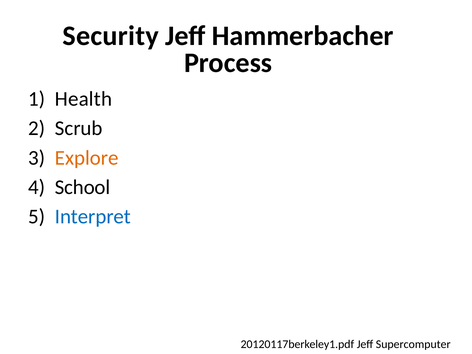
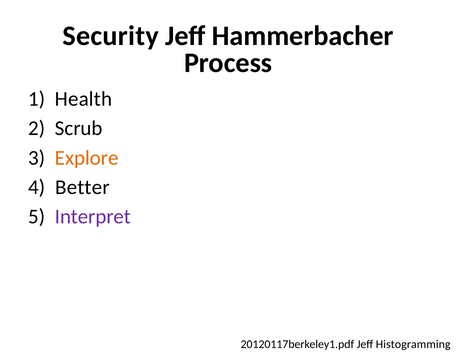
School: School -> Better
Interpret colour: blue -> purple
Supercomputer: Supercomputer -> Histogramming
